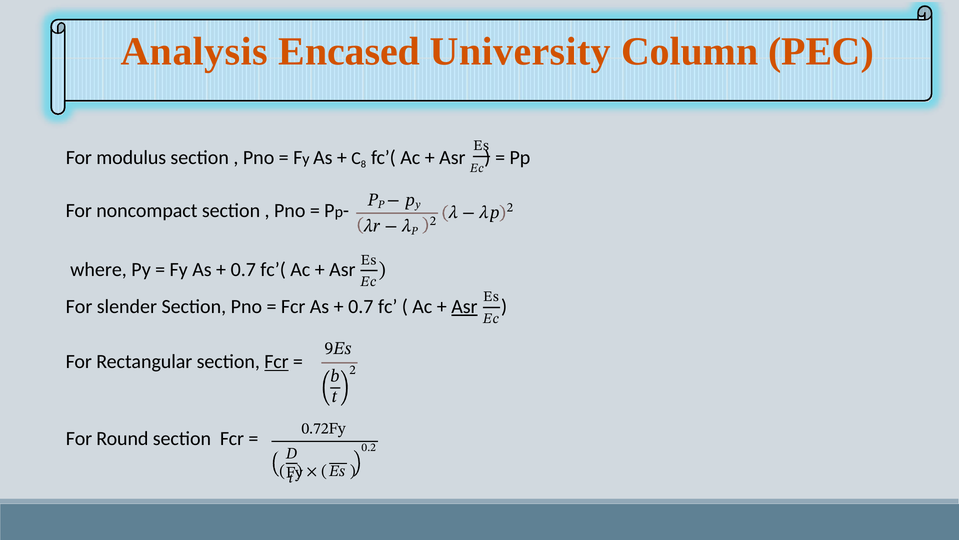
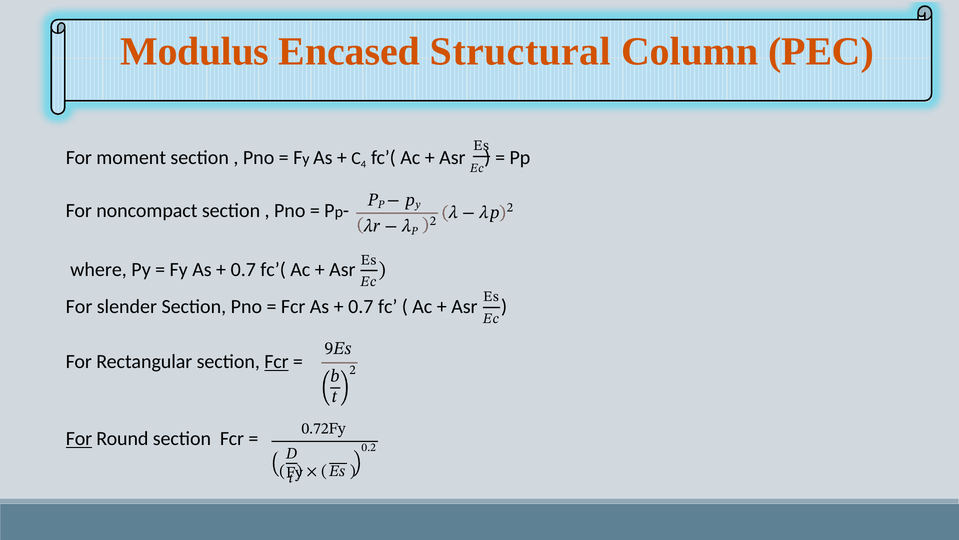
Analysis: Analysis -> Modulus
University: University -> Structural
modulus: modulus -> moment
8: 8 -> 4
Asr at (464, 306) underline: present -> none
For at (79, 438) underline: none -> present
